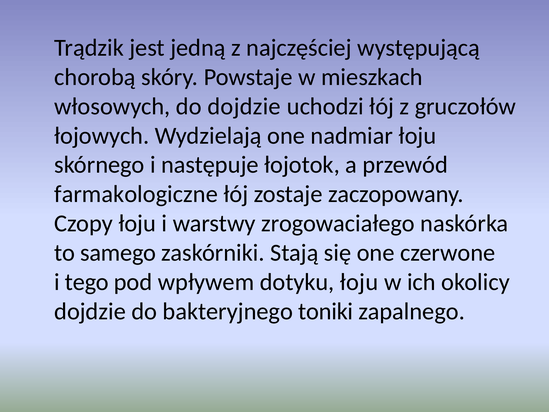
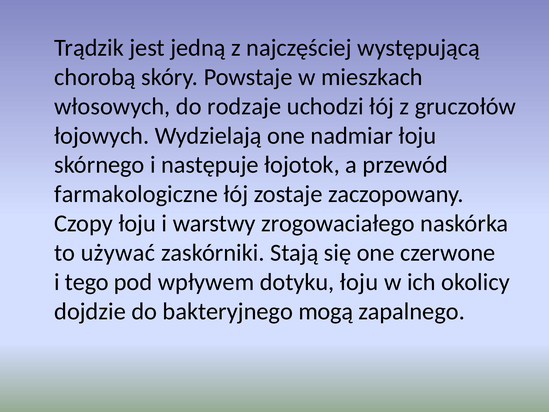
do dojdzie: dojdzie -> rodzaje
samego: samego -> używać
toniki: toniki -> mogą
